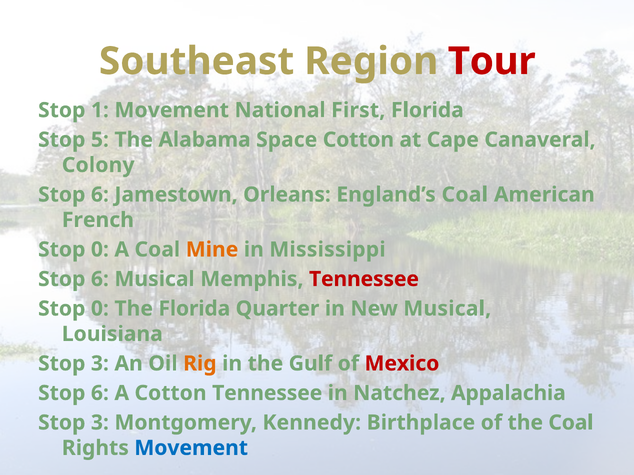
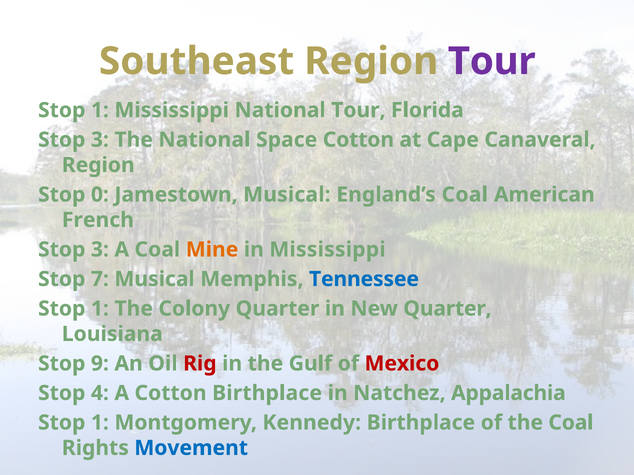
Tour at (492, 61) colour: red -> purple
1 Movement: Movement -> Mississippi
National First: First -> Tour
5 at (100, 140): 5 -> 3
The Alabama: Alabama -> National
Colony at (98, 165): Colony -> Region
6 at (100, 195): 6 -> 0
Jamestown Orleans: Orleans -> Musical
0 at (100, 250): 0 -> 3
6 at (100, 279): 6 -> 7
Tennessee at (364, 279) colour: red -> blue
0 at (100, 309): 0 -> 1
The Florida: Florida -> Colony
New Musical: Musical -> Quarter
3 at (100, 364): 3 -> 9
Rig colour: orange -> red
6 at (100, 393): 6 -> 4
Cotton Tennessee: Tennessee -> Birthplace
3 at (100, 423): 3 -> 1
